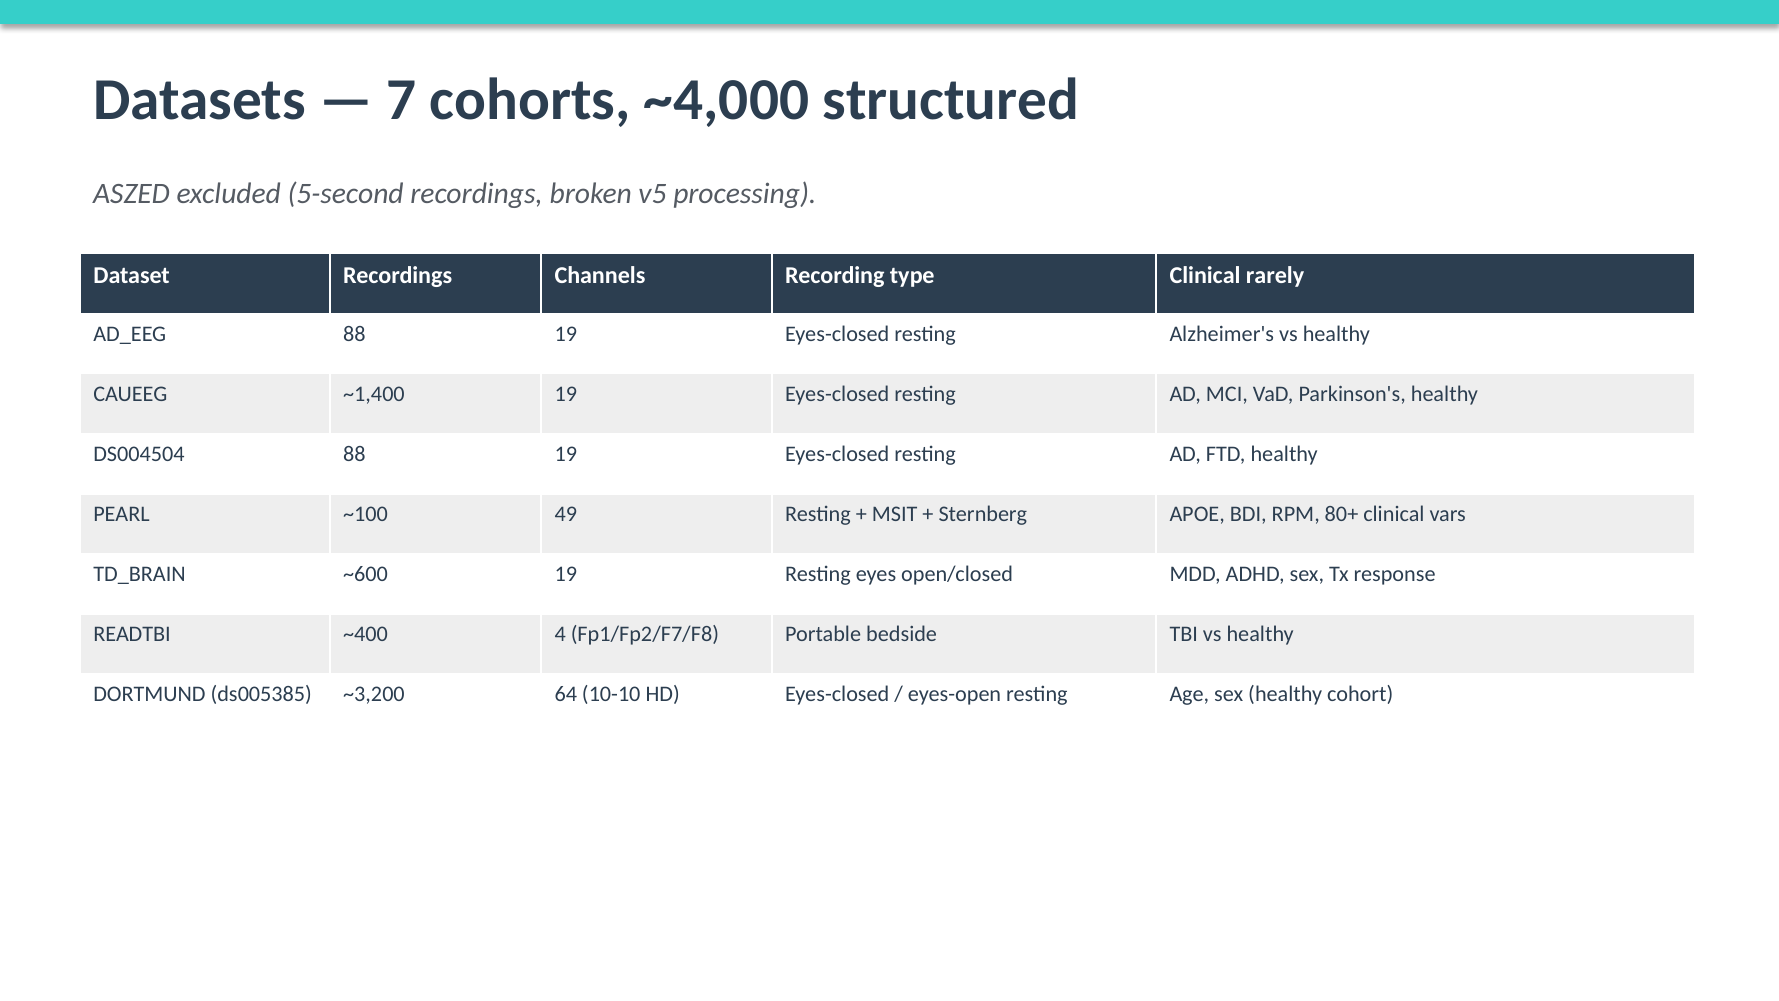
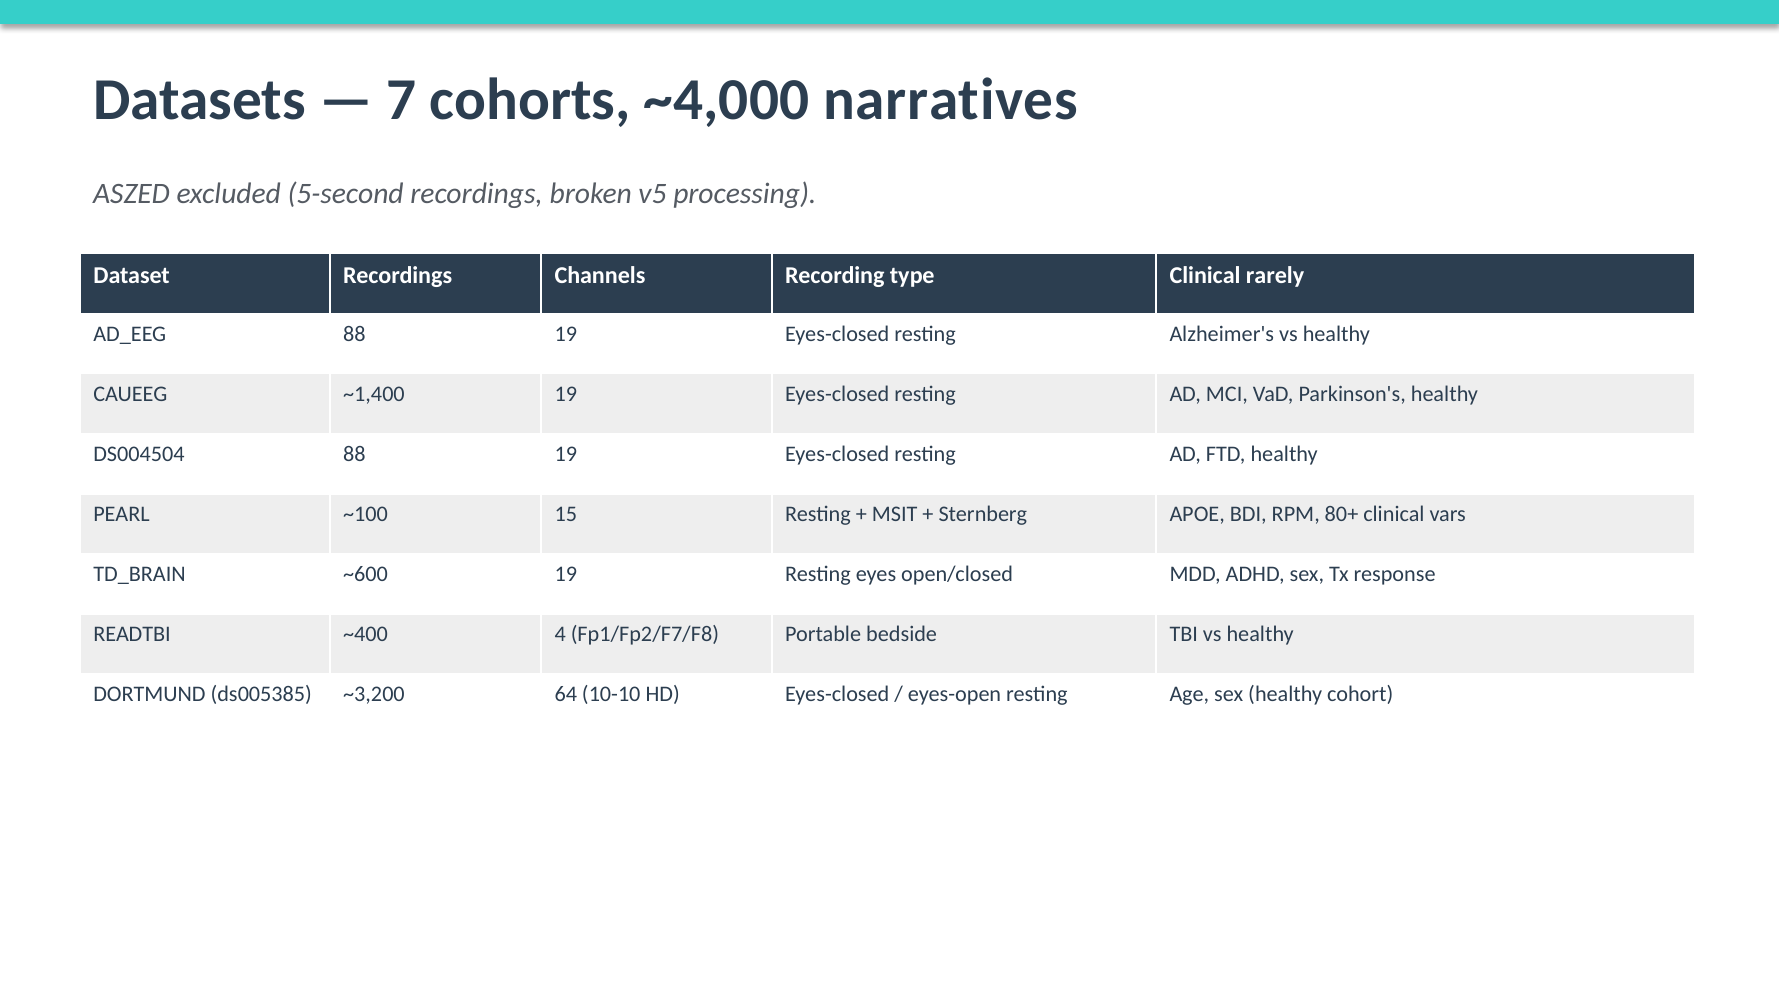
structured: structured -> narratives
49: 49 -> 15
